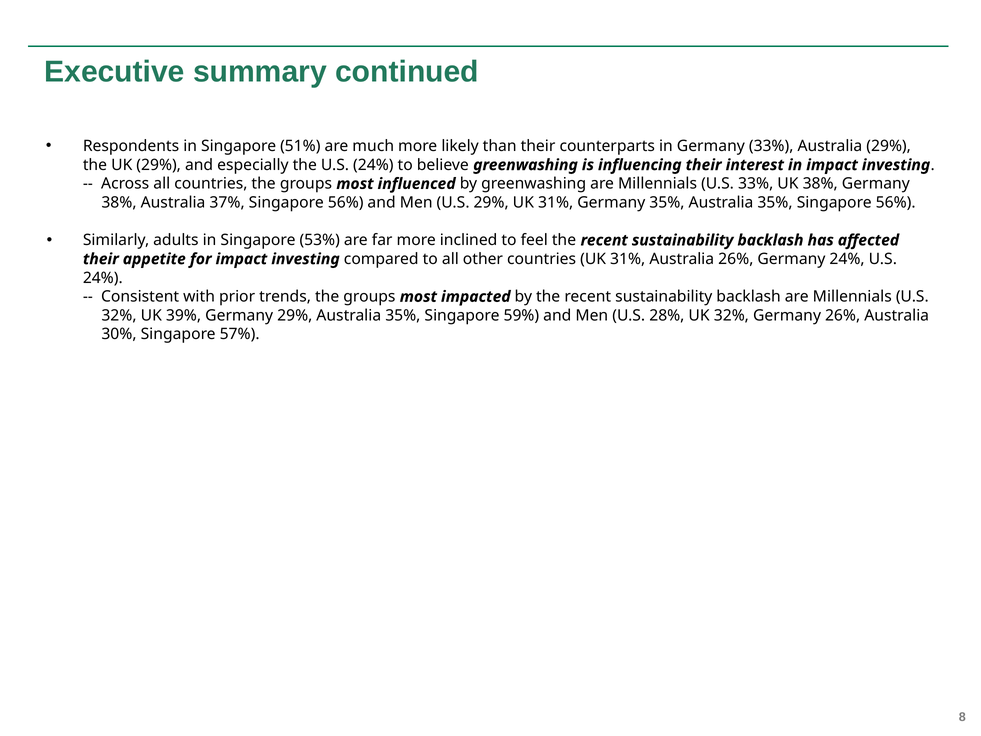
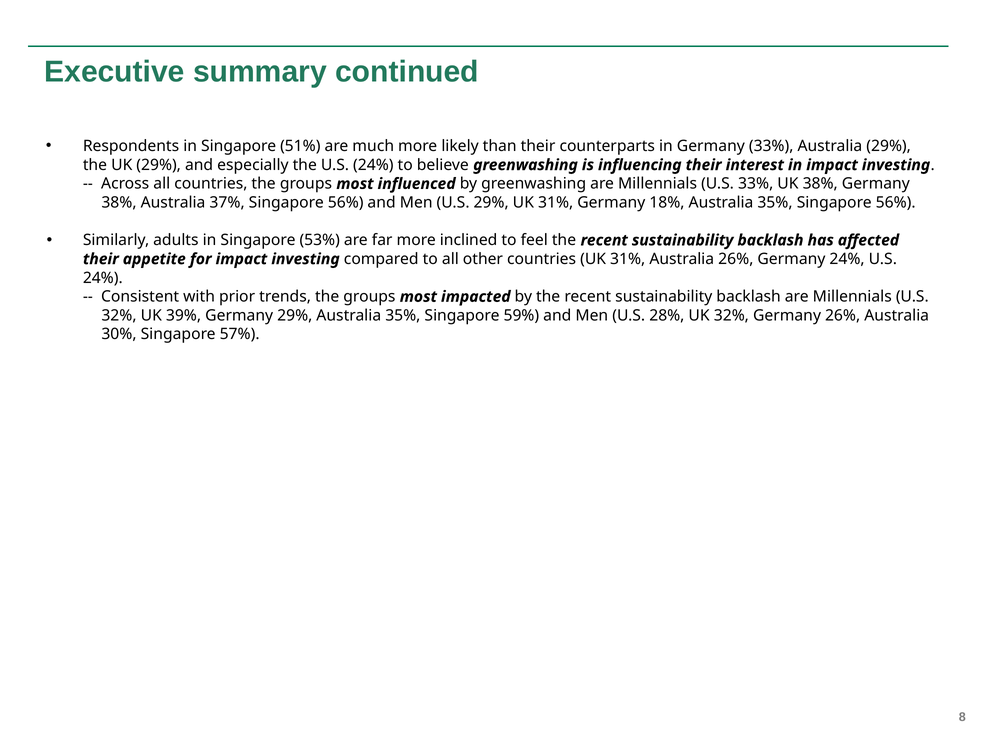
Germany 35%: 35% -> 18%
